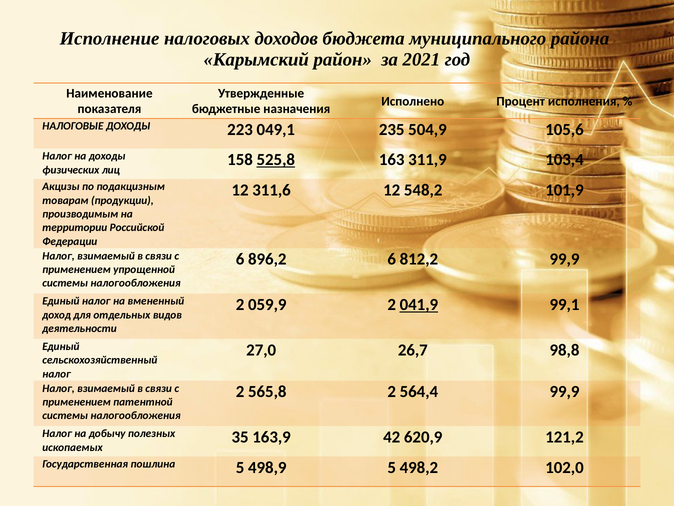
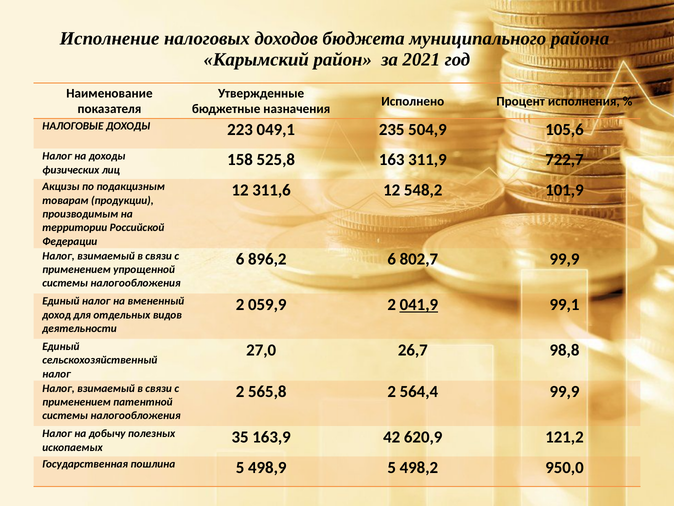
525,8 underline: present -> none
103,4: 103,4 -> 722,7
812,2: 812,2 -> 802,7
102,0: 102,0 -> 950,0
